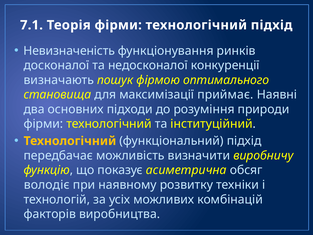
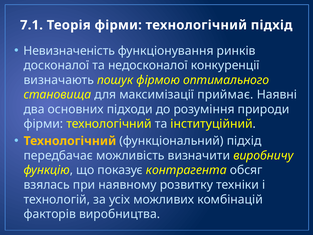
асиметрична: асиметрична -> контрагента
володіє: володіє -> взялась
